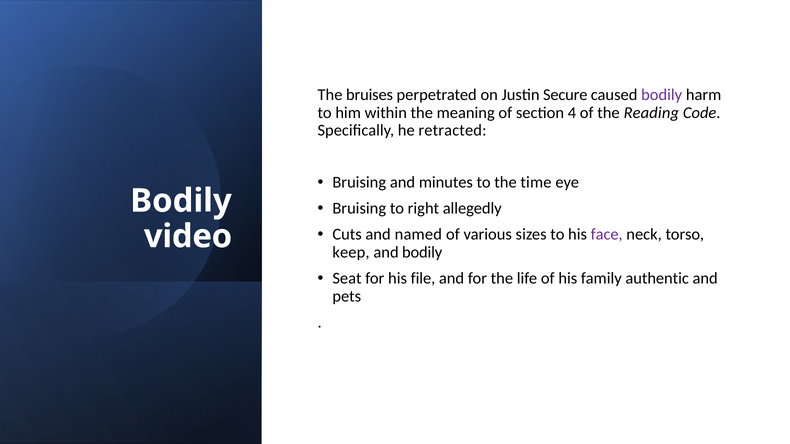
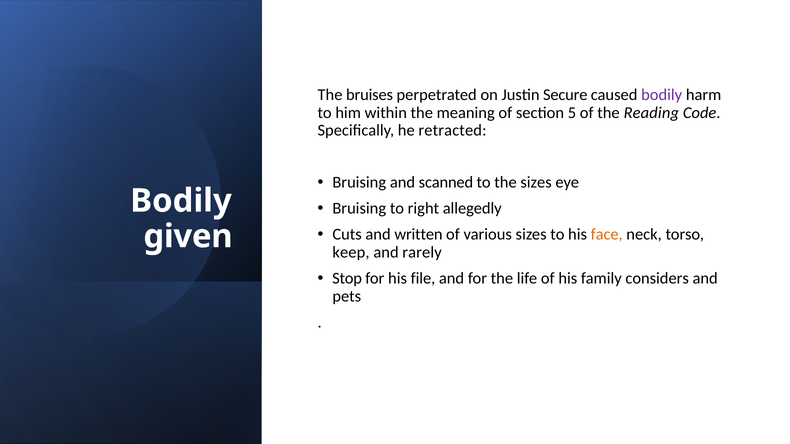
4: 4 -> 5
minutes: minutes -> scanned
the time: time -> sizes
named: named -> written
face colour: purple -> orange
video: video -> given
and bodily: bodily -> rarely
Seat: Seat -> Stop
authentic: authentic -> considers
